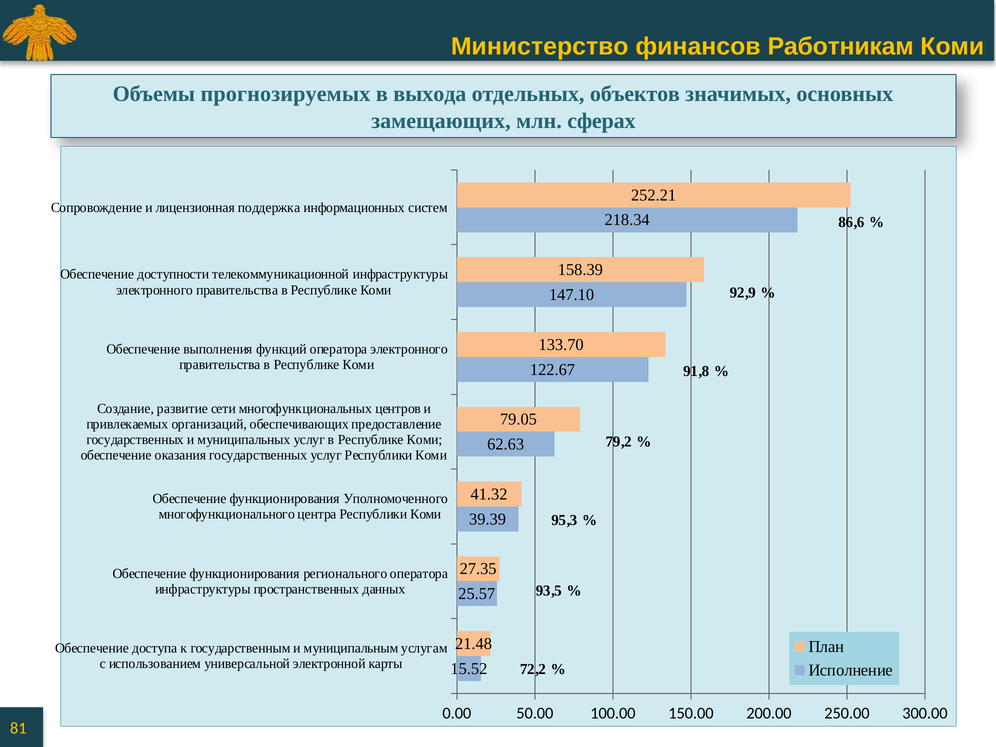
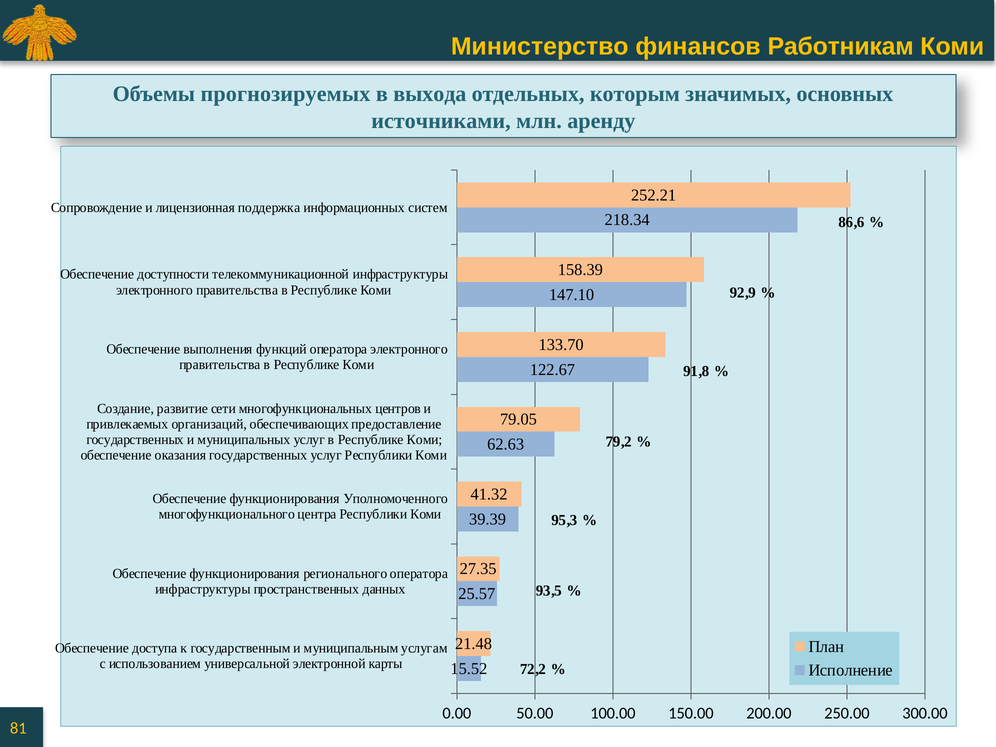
объектов: объектов -> которым
замещающих: замещающих -> источниками
сферах: сферах -> аренду
